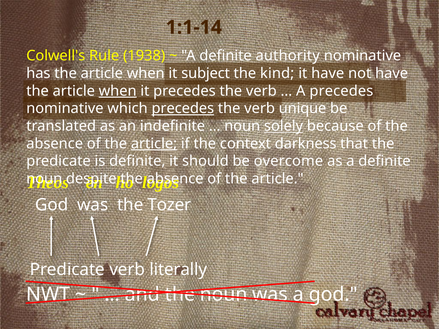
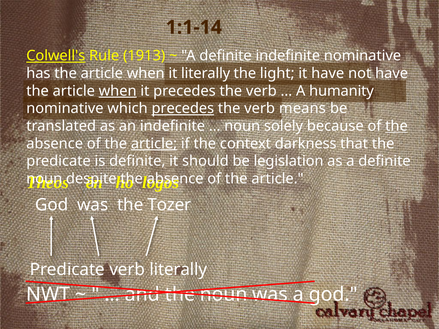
Colwell's underline: none -> present
1938: 1938 -> 1913
definite authority: authority -> indefinite
it subject: subject -> literally
kind: kind -> light
A precedes: precedes -> humanity
unique: unique -> means
solely underline: present -> none
the at (396, 126) underline: none -> present
overcome: overcome -> legislation
